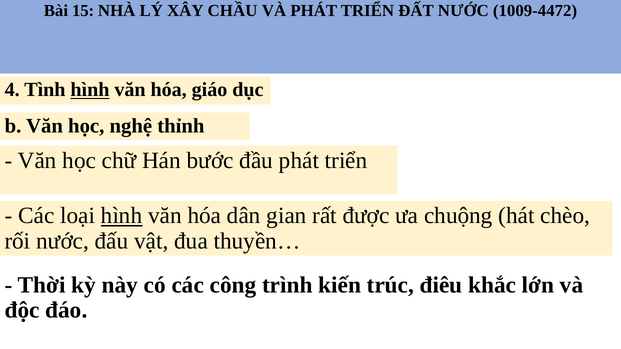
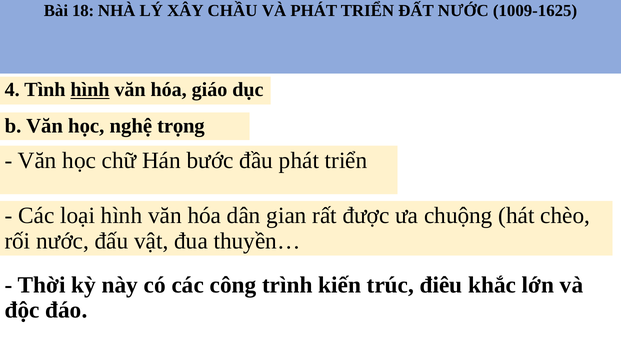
15: 15 -> 18
1009-4472: 1009-4472 -> 1009-1625
thỉnh: thỉnh -> trọng
hình at (122, 216) underline: present -> none
